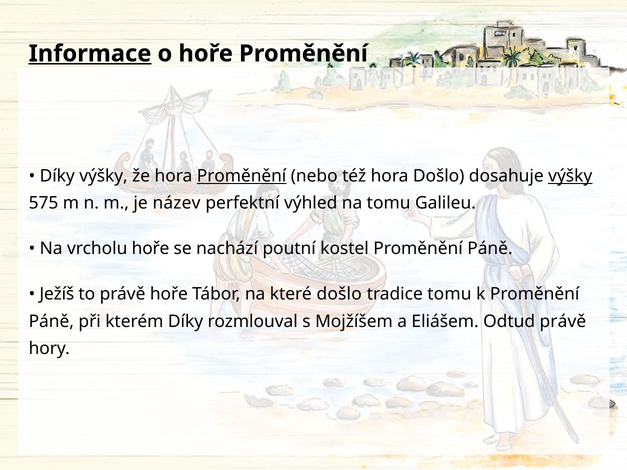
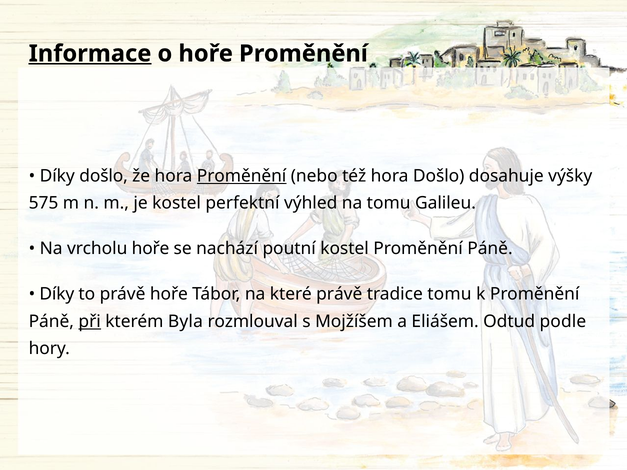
Díky výšky: výšky -> došlo
výšky at (570, 176) underline: present -> none
je název: název -> kostel
Ježíš at (57, 294): Ježíš -> Díky
které došlo: došlo -> právě
při underline: none -> present
kterém Díky: Díky -> Byla
Odtud právě: právě -> podle
